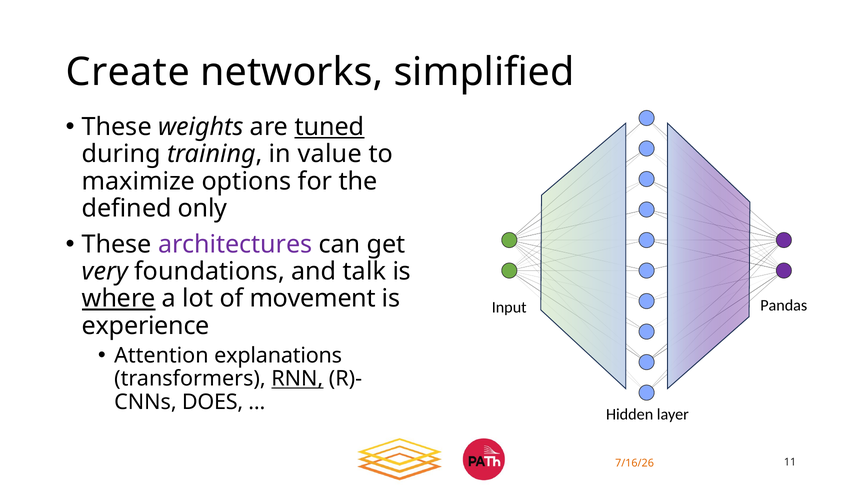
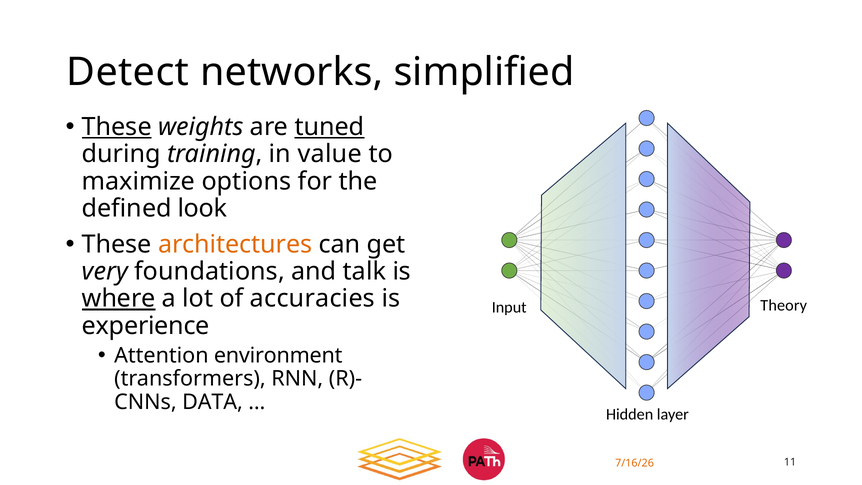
Create: Create -> Detect
These at (117, 127) underline: none -> present
only: only -> look
architectures colour: purple -> orange
movement: movement -> accuracies
Pandas: Pandas -> Theory
explanations: explanations -> environment
RNN underline: present -> none
DOES: DOES -> DATA
